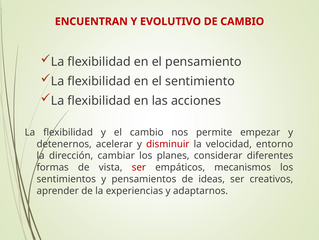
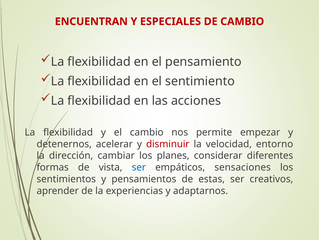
EVOLUTIVO: EVOLUTIVO -> ESPECIALES
ser at (139, 167) colour: red -> blue
mecanismos: mecanismos -> sensaciones
ideas: ideas -> estas
